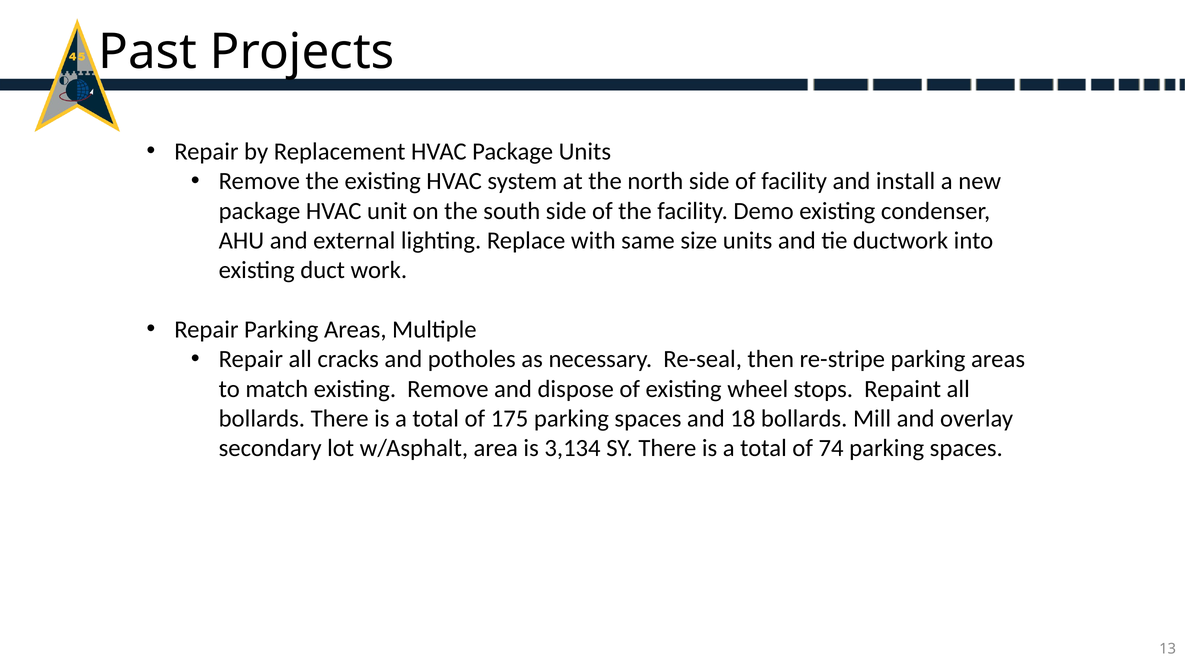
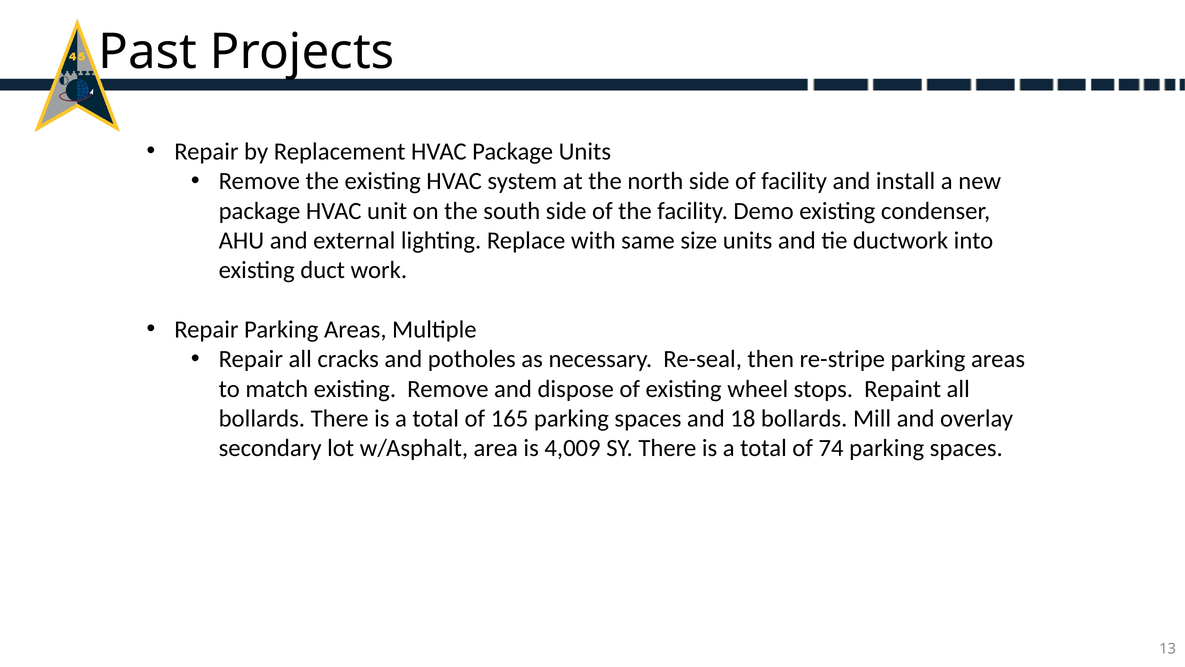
175: 175 -> 165
3,134: 3,134 -> 4,009
